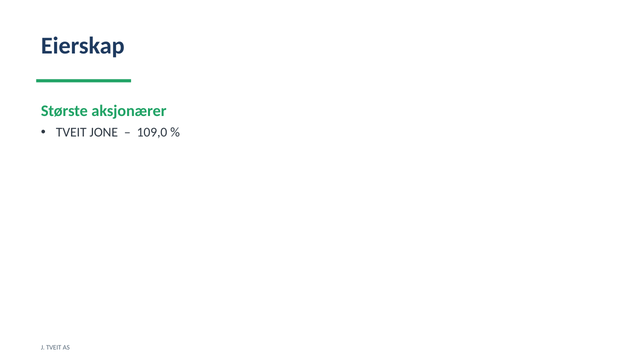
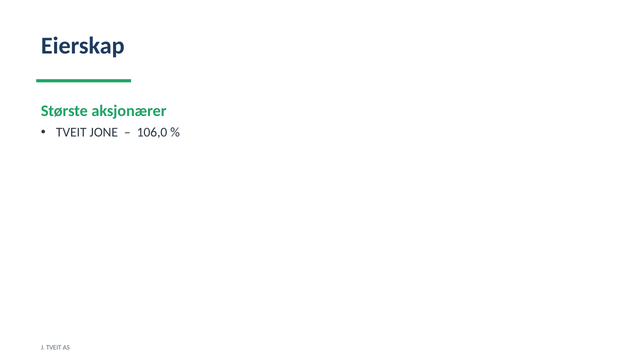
109,0: 109,0 -> 106,0
